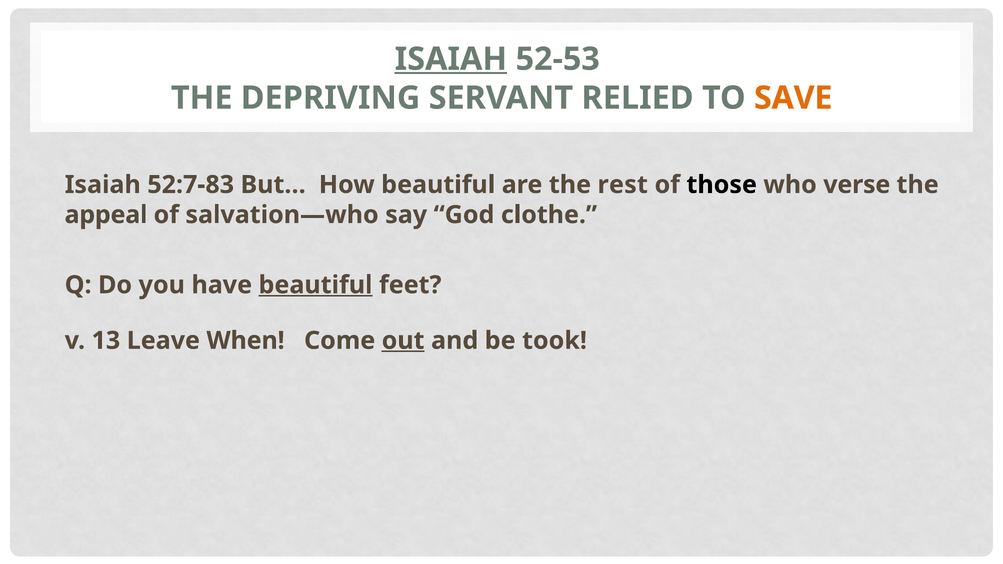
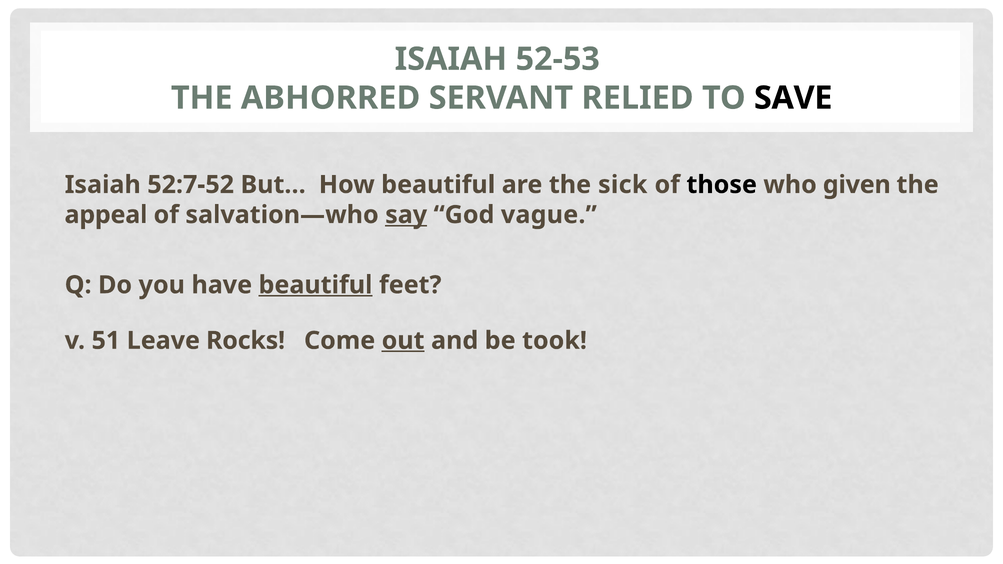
ISAIAH at (451, 59) underline: present -> none
DEPRIVING: DEPRIVING -> ABHORRED
SAVE colour: orange -> black
52:7-83: 52:7-83 -> 52:7-52
rest: rest -> sick
verse: verse -> given
say underline: none -> present
clothe: clothe -> vague
13: 13 -> 51
When: When -> Rocks
